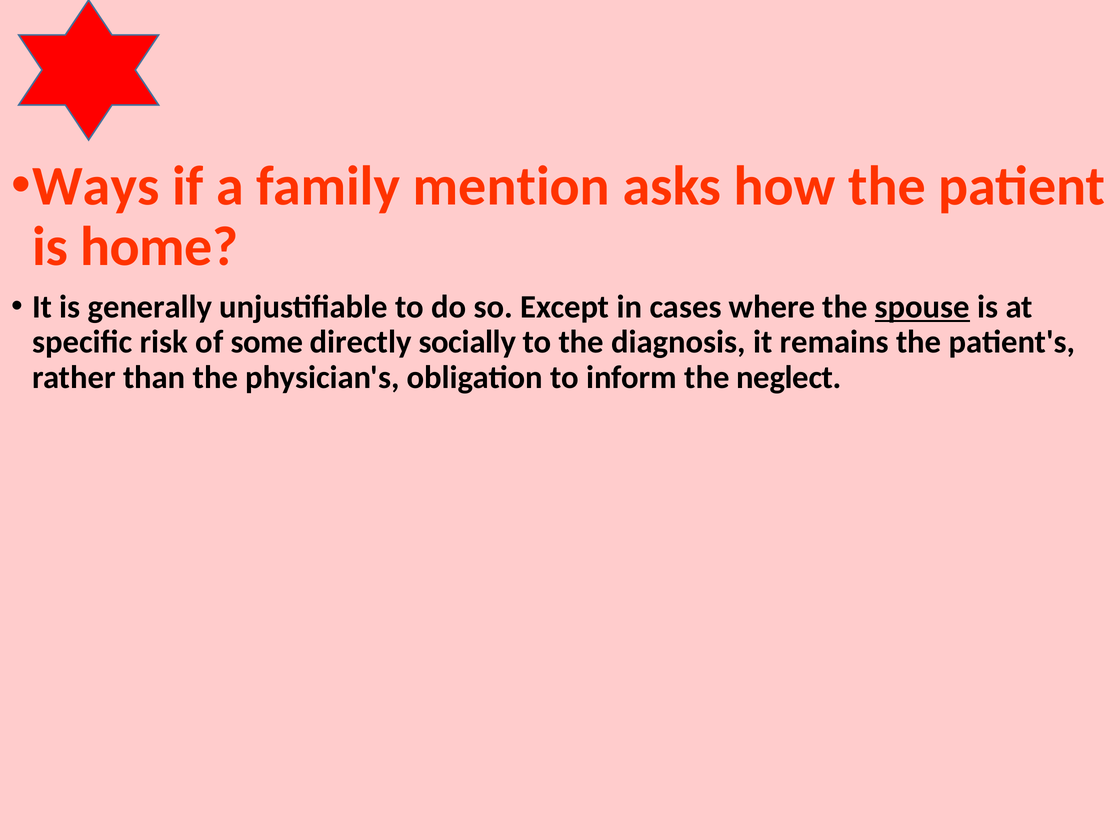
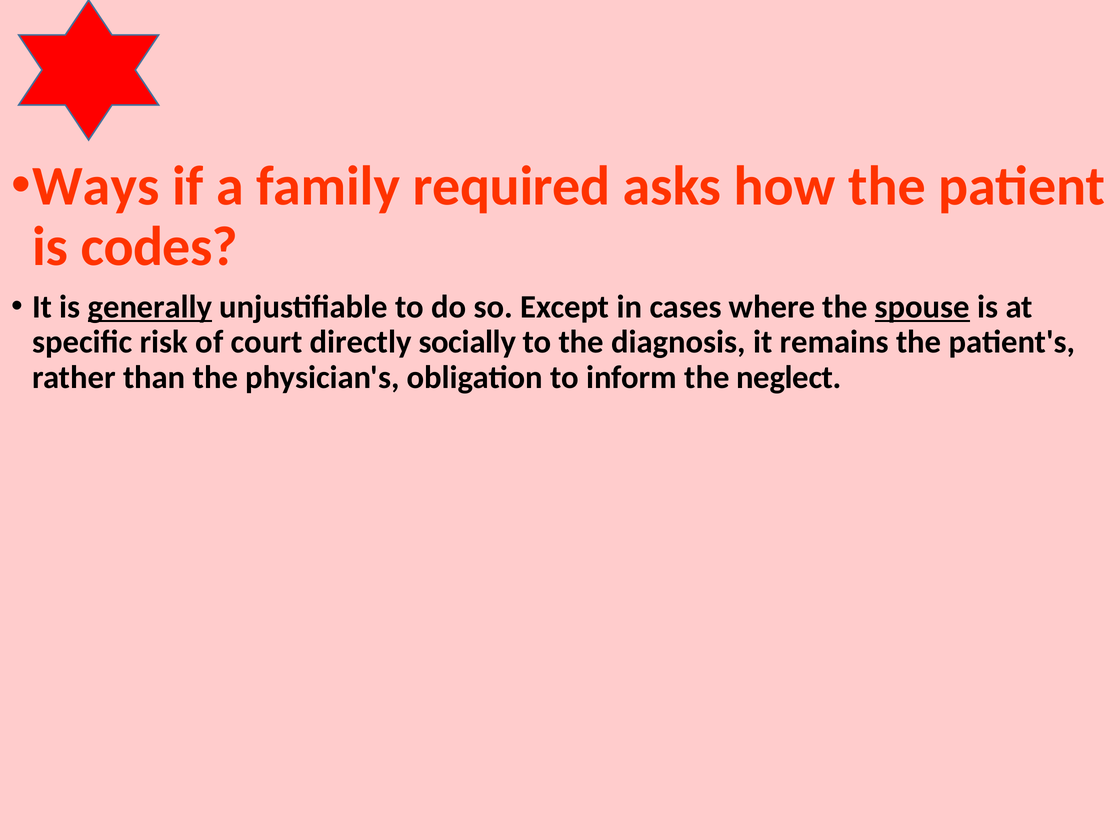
mention: mention -> required
home: home -> codes
generally underline: none -> present
some: some -> court
